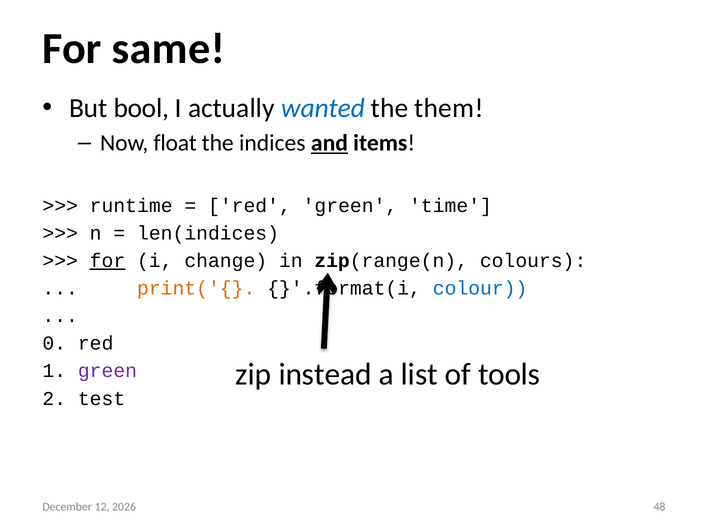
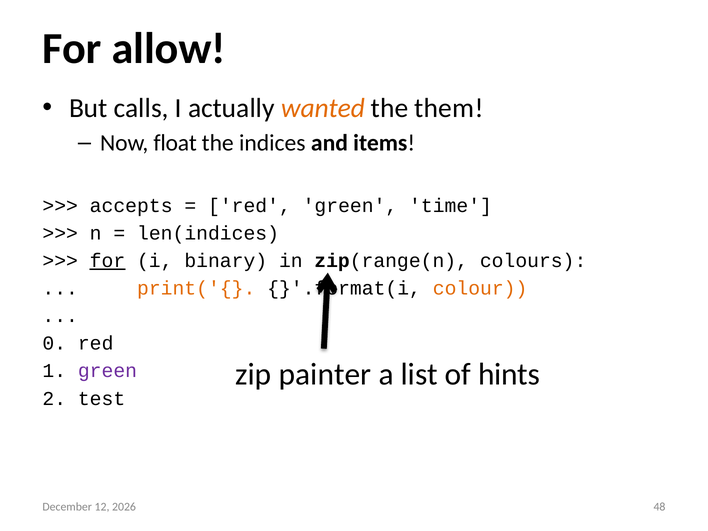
same: same -> allow
bool: bool -> calls
wanted colour: blue -> orange
and underline: present -> none
runtime: runtime -> accepts
change: change -> binary
colour colour: blue -> orange
instead: instead -> painter
tools: tools -> hints
